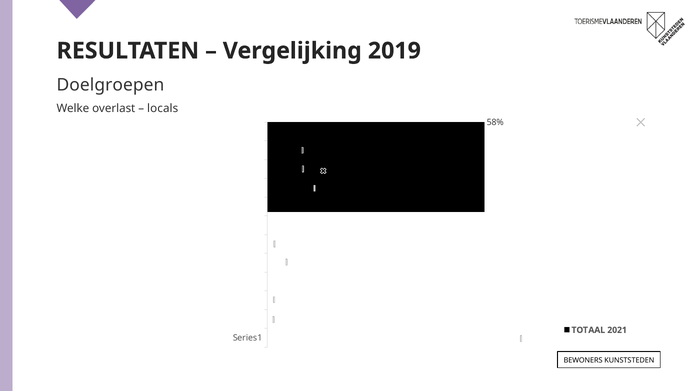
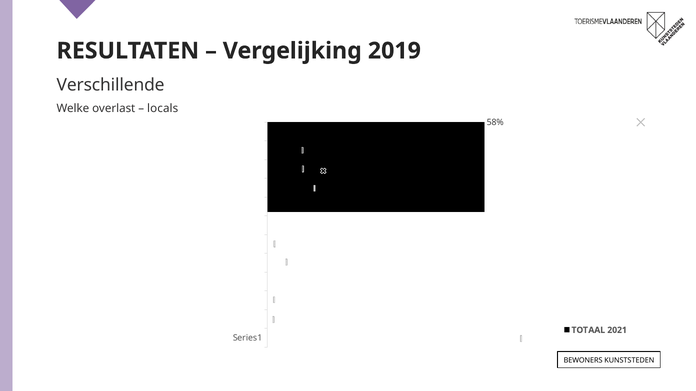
Doelgroepen: Doelgroepen -> Verschillende
